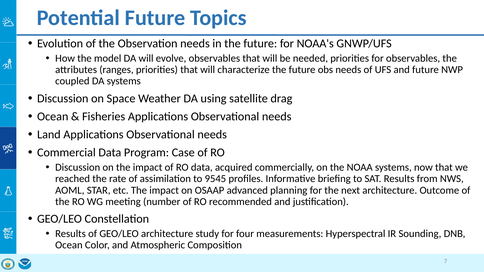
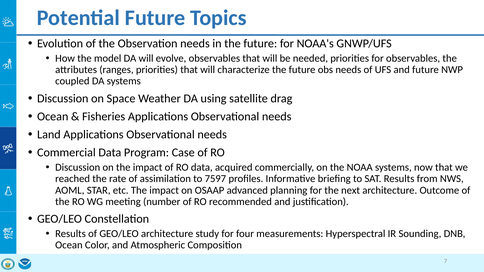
9545: 9545 -> 7597
